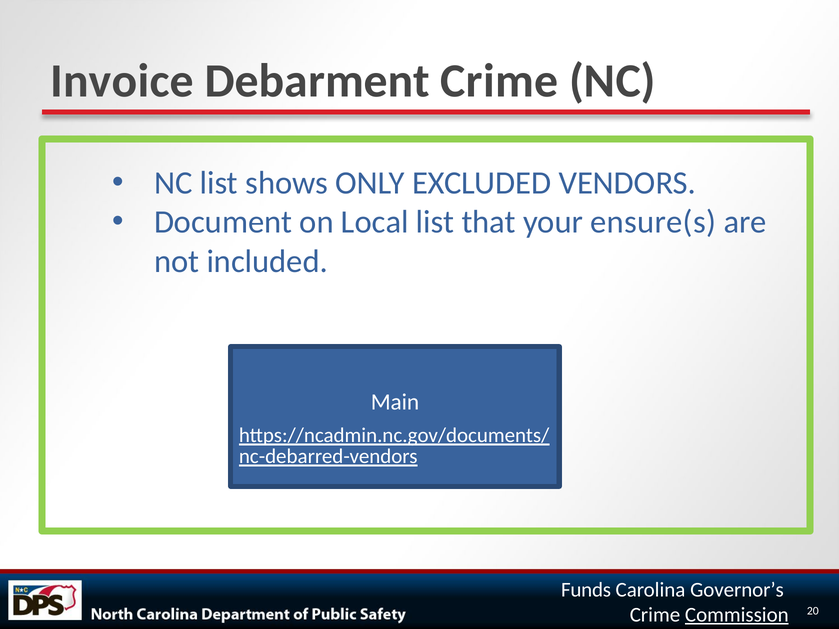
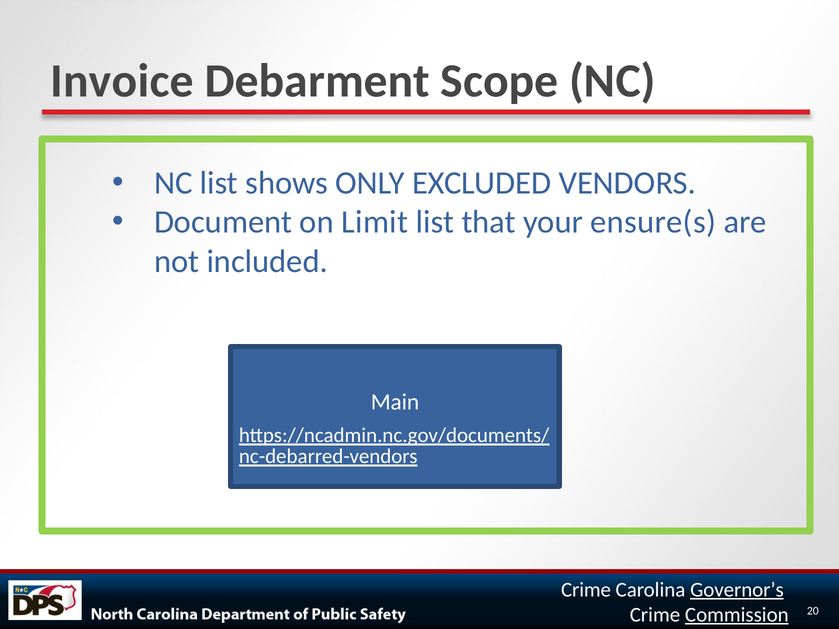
Debarment Crime: Crime -> Scope
Local: Local -> Limit
Funds at (586, 590): Funds -> Crime
Governor’s underline: none -> present
